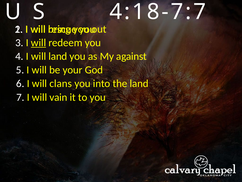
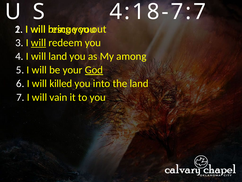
against: against -> among
God underline: none -> present
clans: clans -> killed
